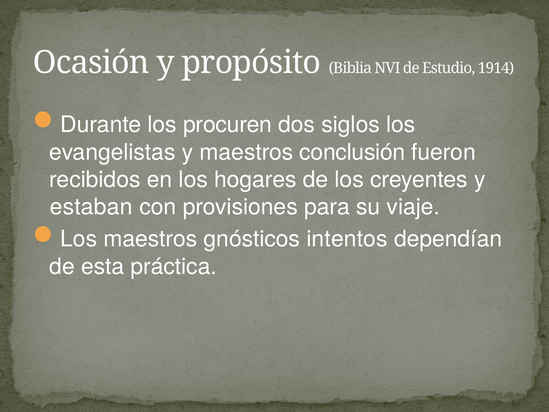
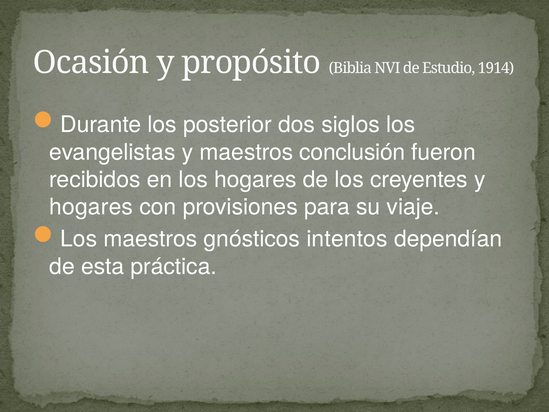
procuren: procuren -> posterior
estaban at (91, 207): estaban -> hogares
